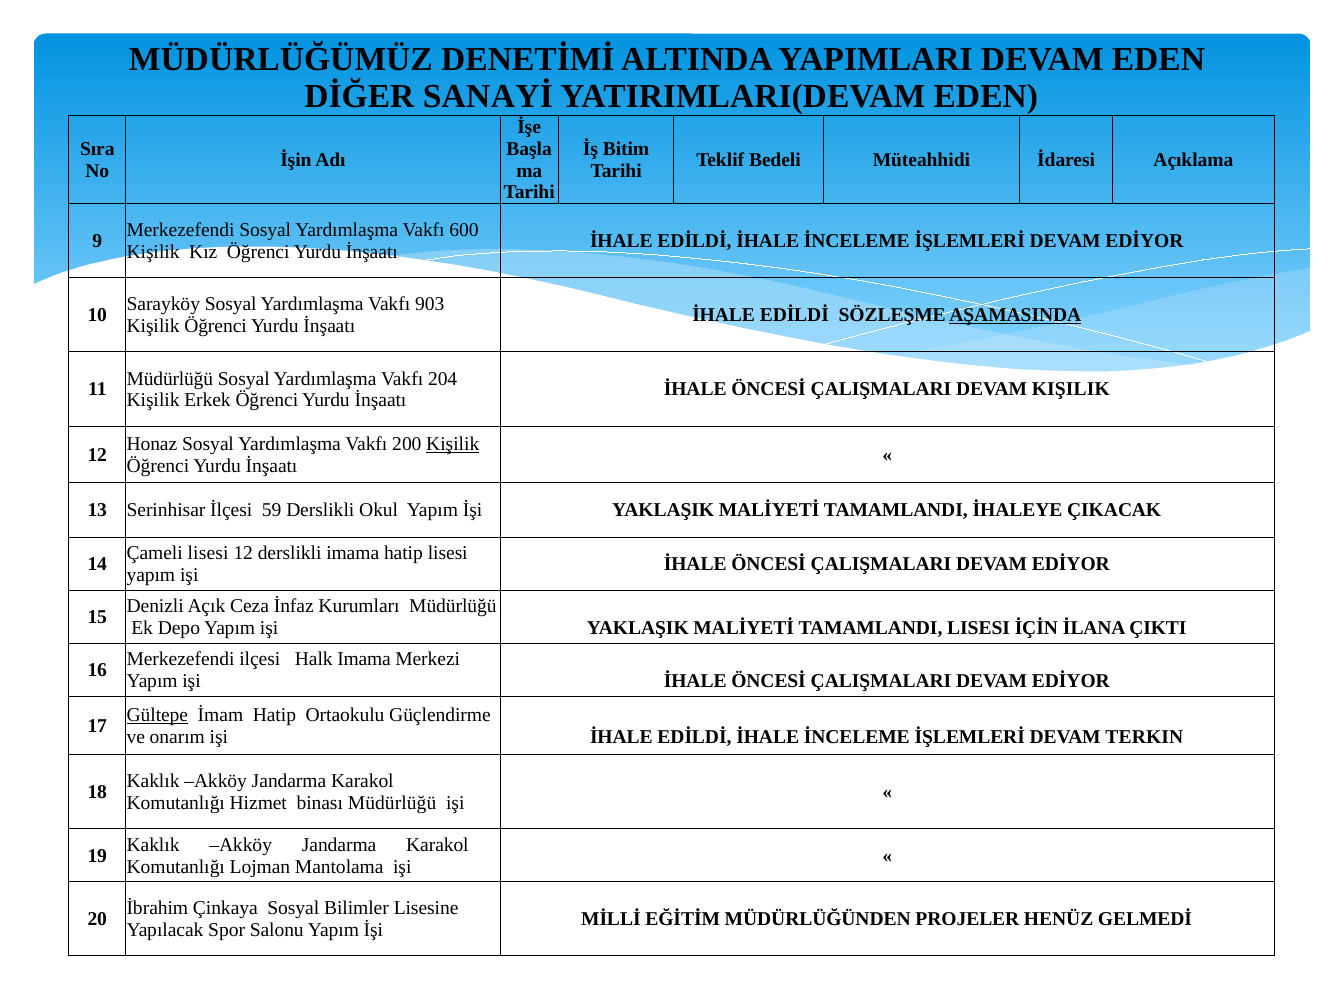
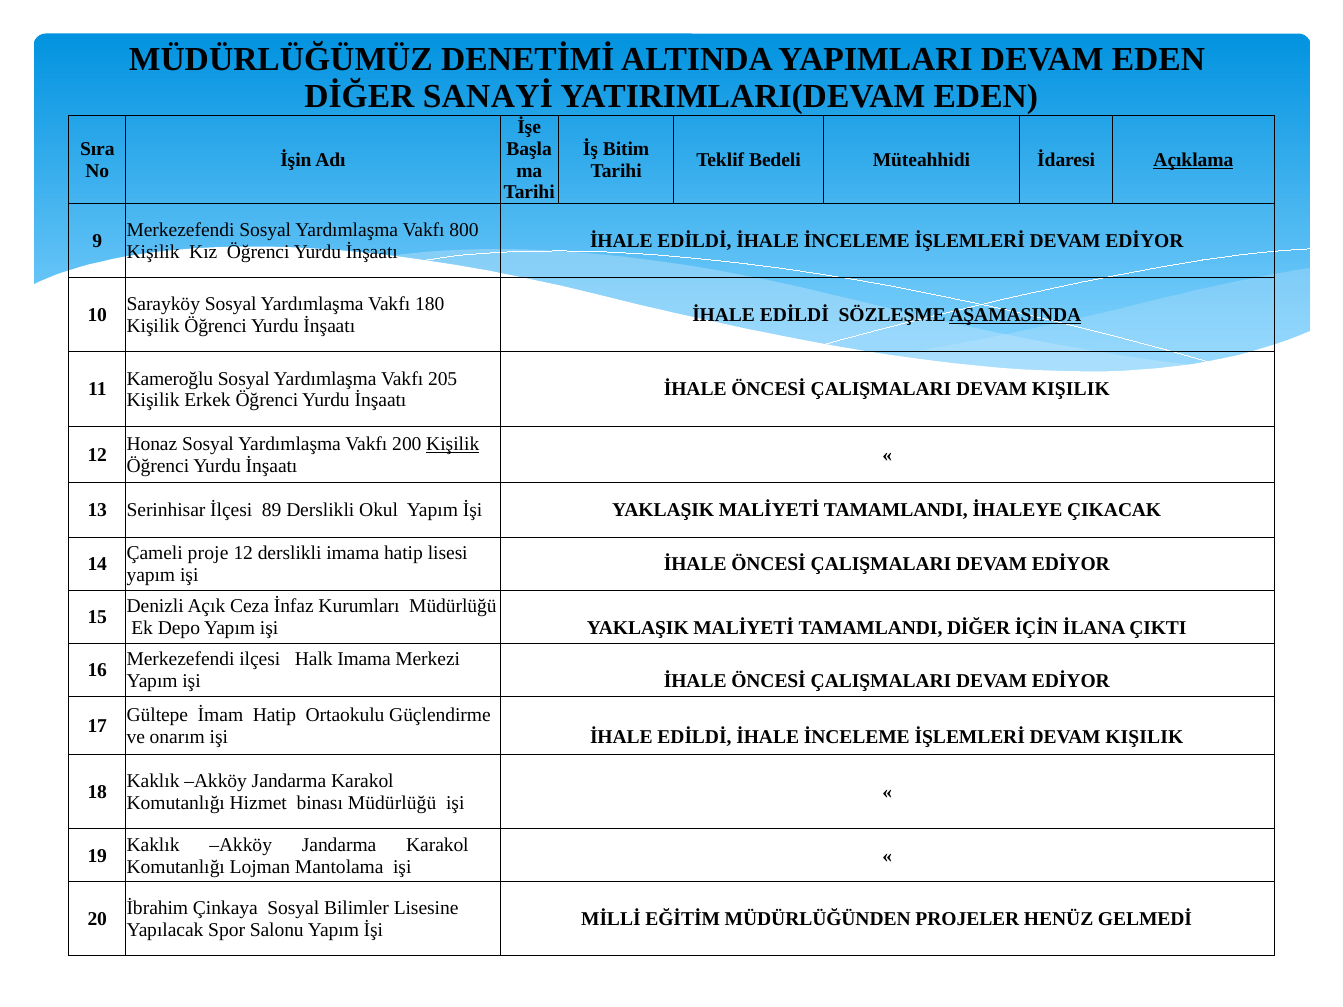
Açıklama underline: none -> present
600: 600 -> 800
903: 903 -> 180
Müdürlüğü at (170, 379): Müdürlüğü -> Kameroğlu
204: 204 -> 205
59: 59 -> 89
Çameli lisesi: lisesi -> proje
TAMAMLANDI LISESI: LISESI -> DİĞER
Gültepe underline: present -> none
İŞLEMLERİ DEVAM TERKIN: TERKIN -> KIŞILIK
